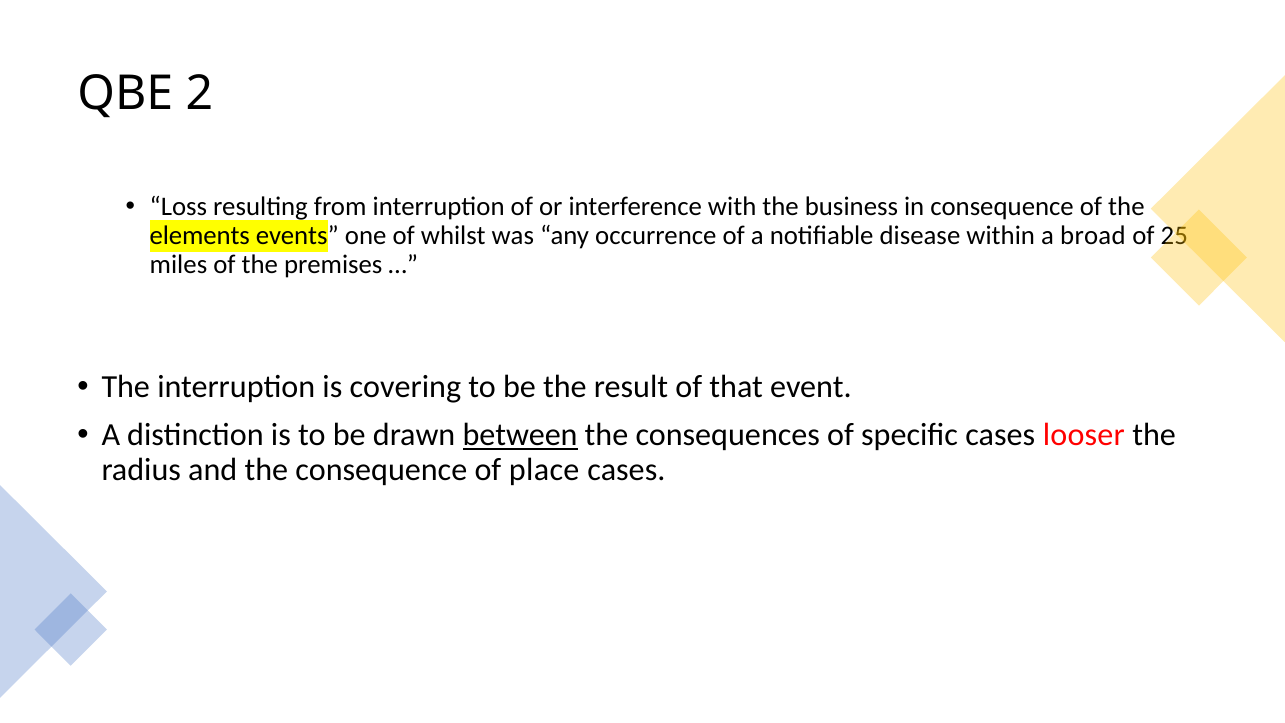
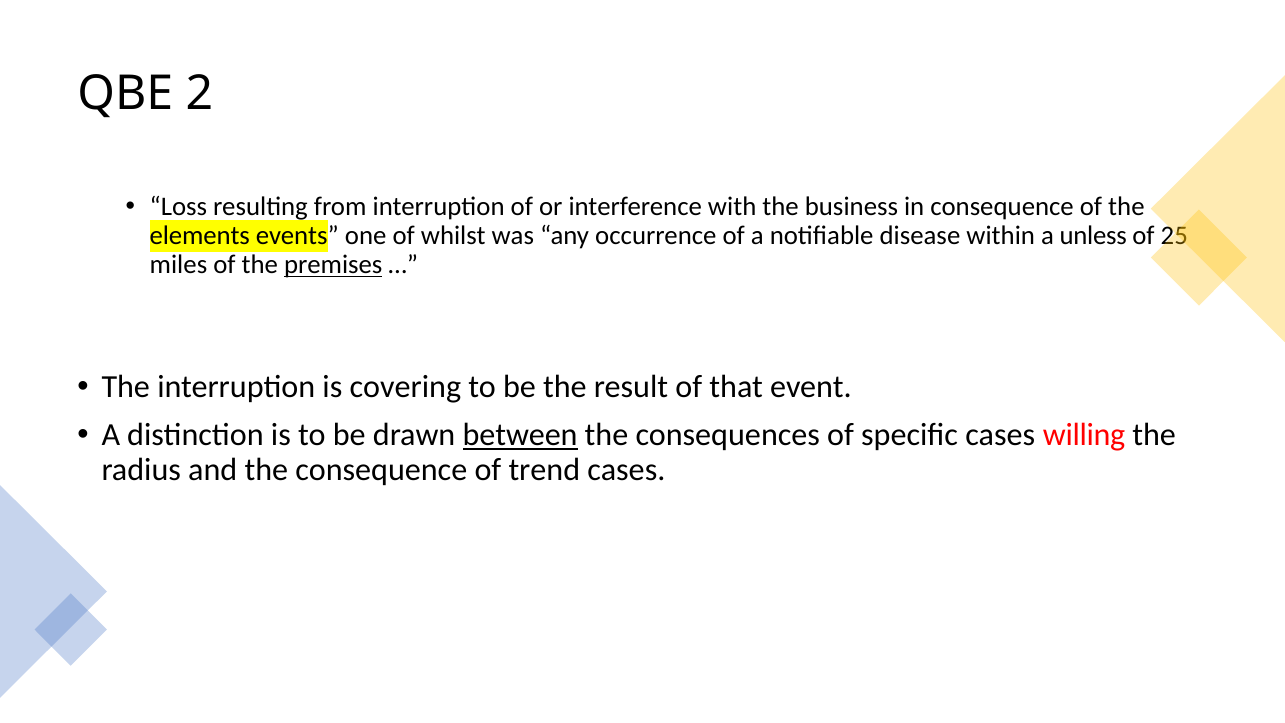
broad: broad -> unless
premises underline: none -> present
looser: looser -> willing
place: place -> trend
